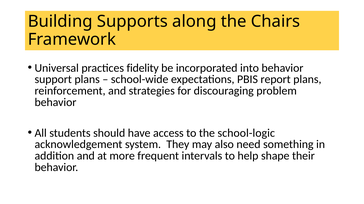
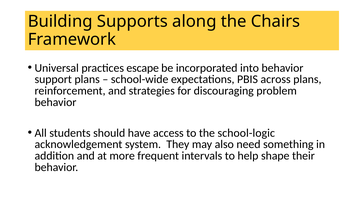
fidelity: fidelity -> escape
report: report -> across
